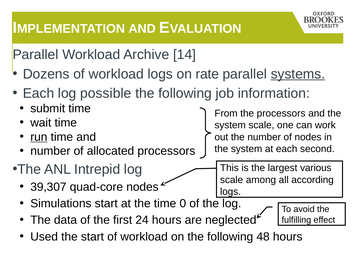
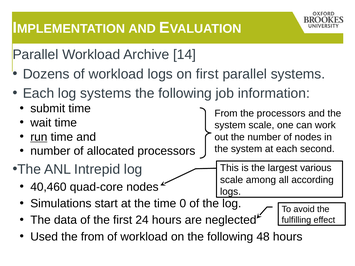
on rate: rate -> first
systems at (298, 74) underline: present -> none
log possible: possible -> systems
39,307: 39,307 -> 40,460
the start: start -> from
